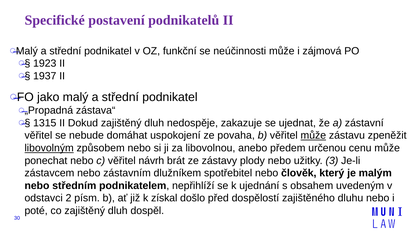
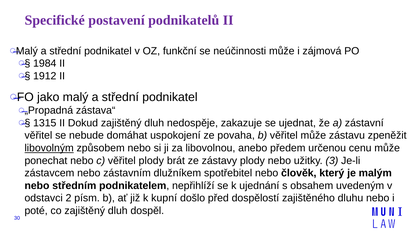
1923: 1923 -> 1984
1937: 1937 -> 1912
může at (313, 135) underline: present -> none
věřitel návrh: návrh -> plody
získal: získal -> kupní
